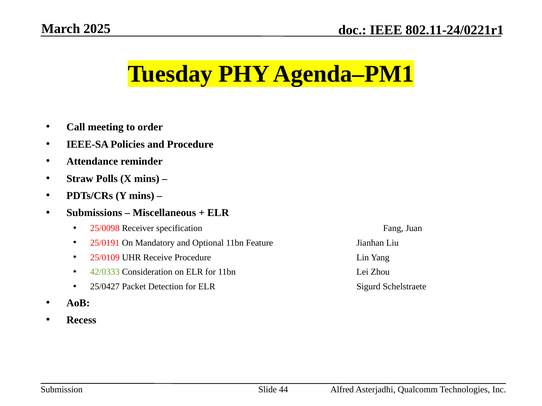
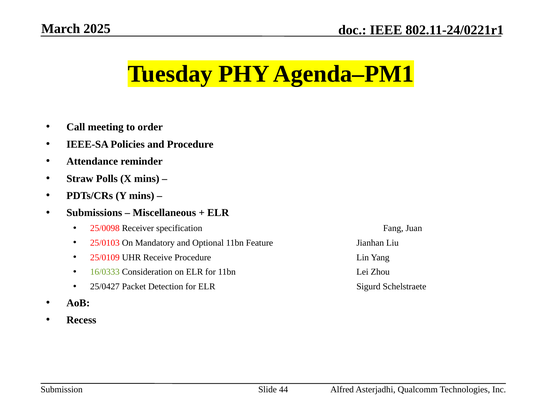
25/0191: 25/0191 -> 25/0103
42/0333: 42/0333 -> 16/0333
